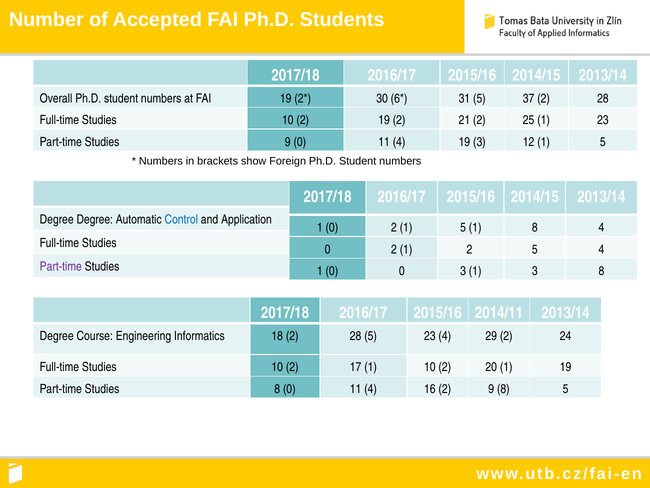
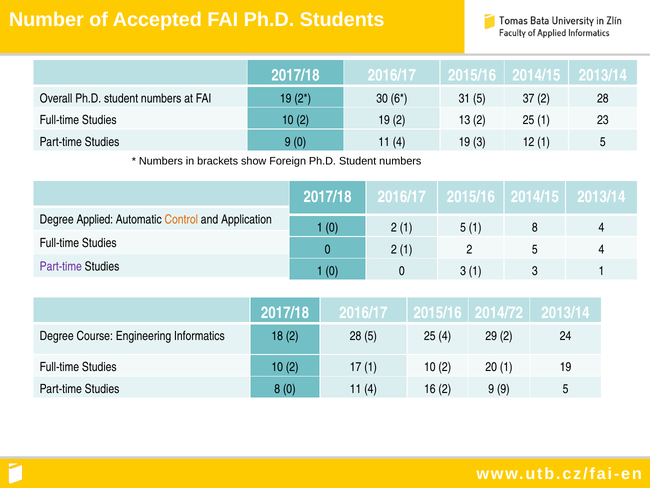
21: 21 -> 13
Degree Degree: Degree -> Applied
Control colour: blue -> orange
1 3 8: 8 -> 1
2014/11: 2014/11 -> 2014/72
5 23: 23 -> 25
9 8: 8 -> 9
